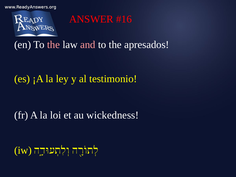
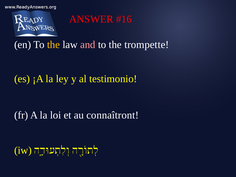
the at (53, 45) colour: pink -> yellow
apresados: apresados -> trompette
wickedness: wickedness -> connaîtront
